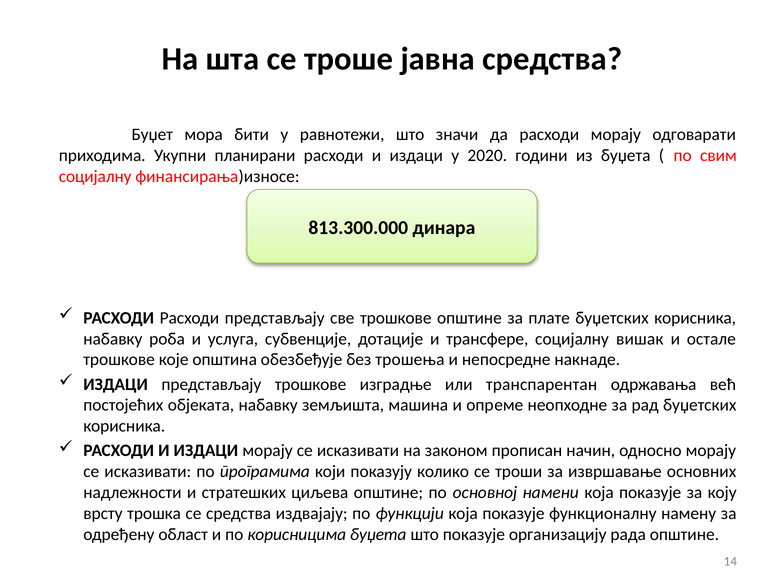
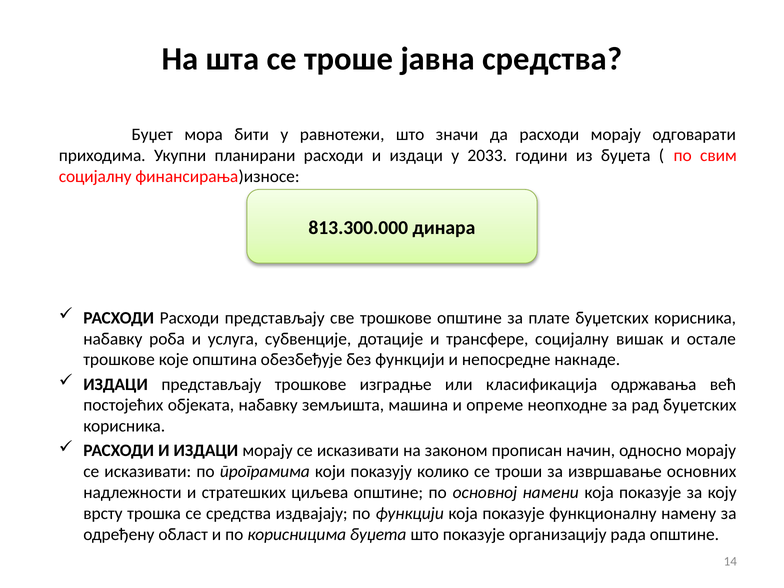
2020: 2020 -> 2033
без трошења: трошења -> функцији
транспарентан: транспарентан -> класификација
